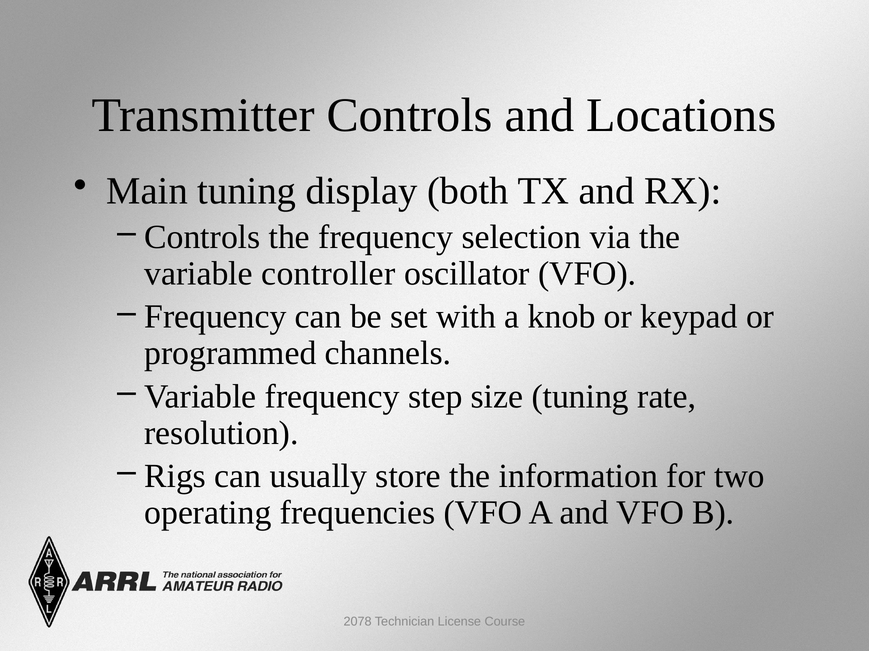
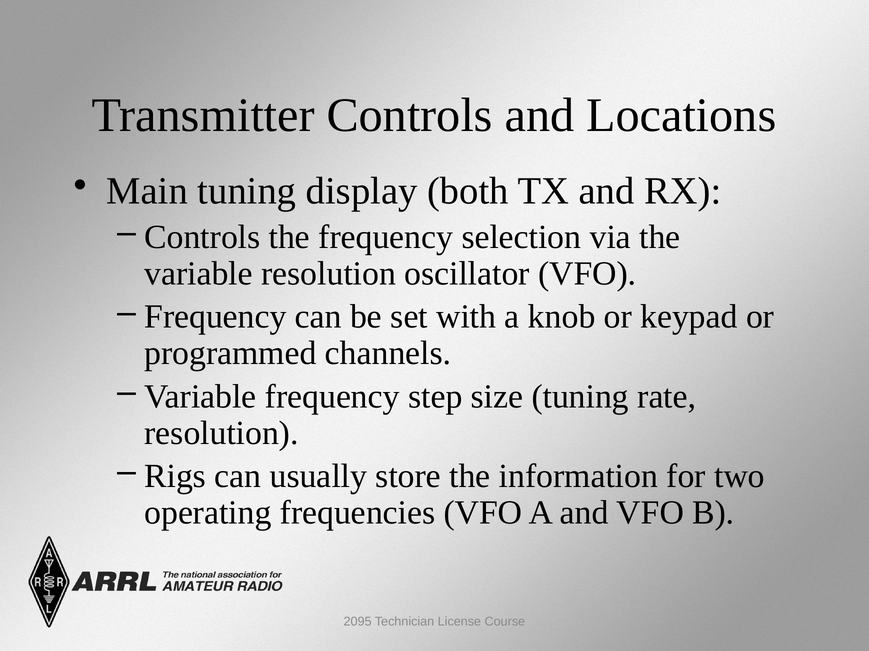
variable controller: controller -> resolution
2078: 2078 -> 2095
